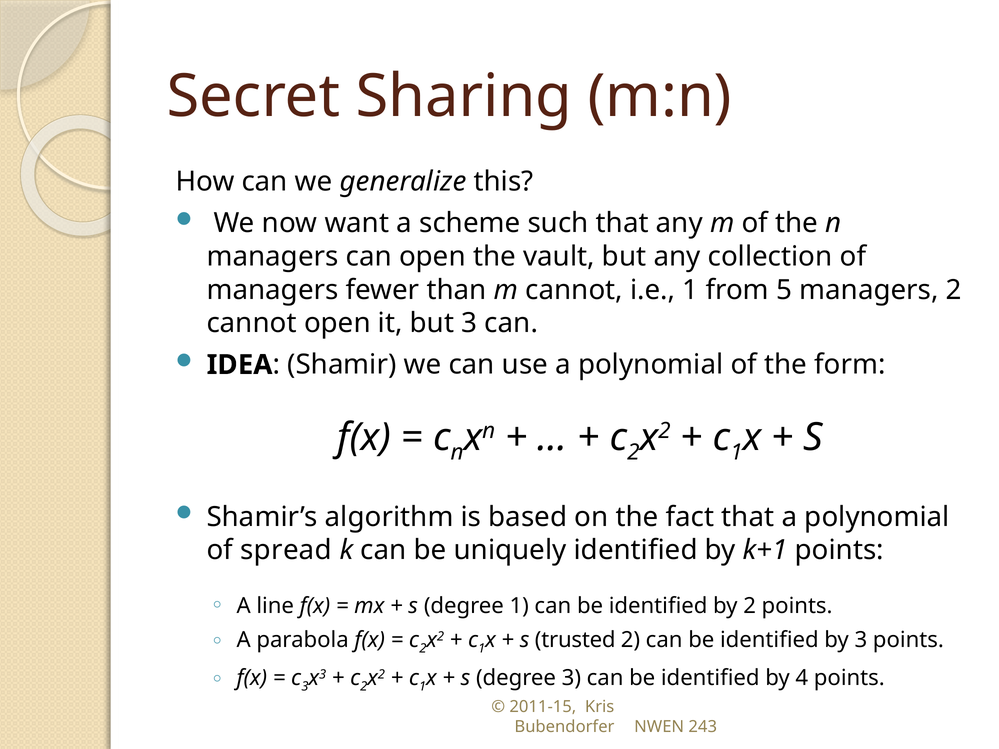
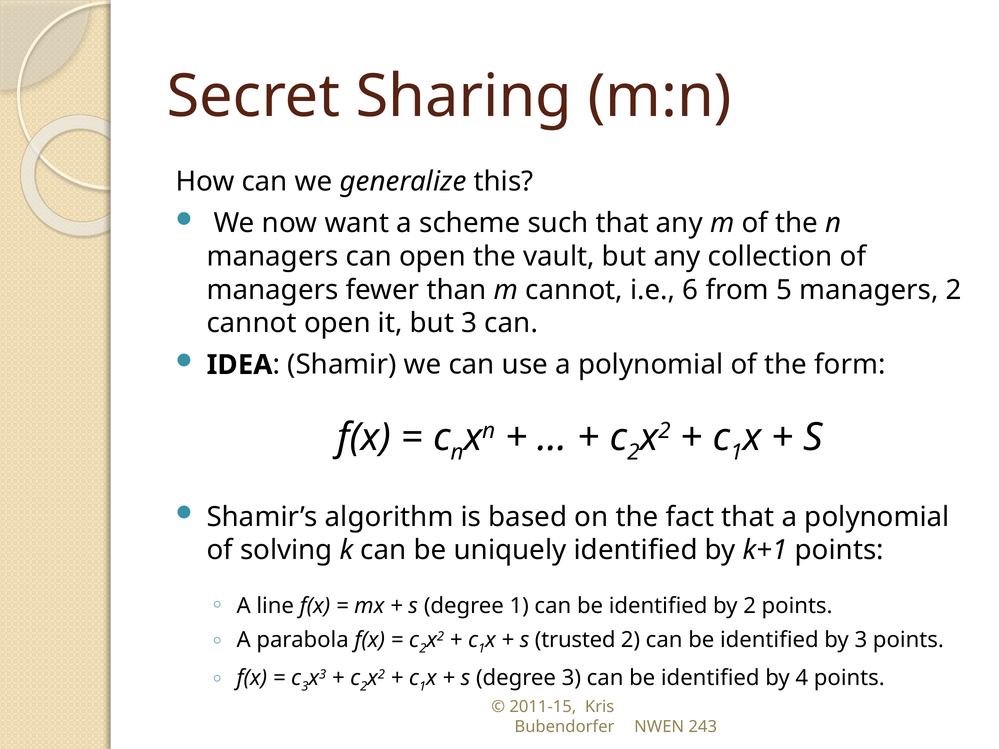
i.e 1: 1 -> 6
spread: spread -> solving
